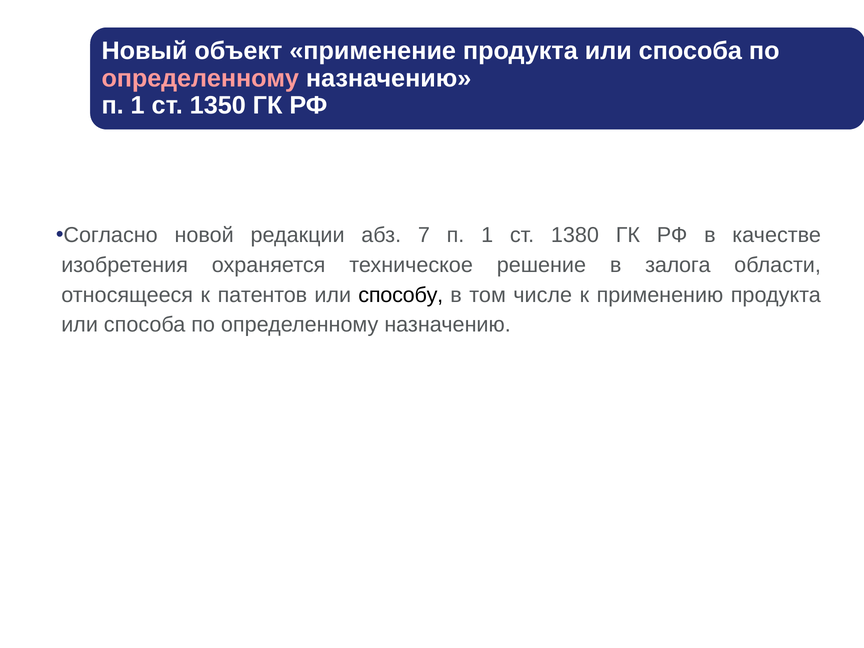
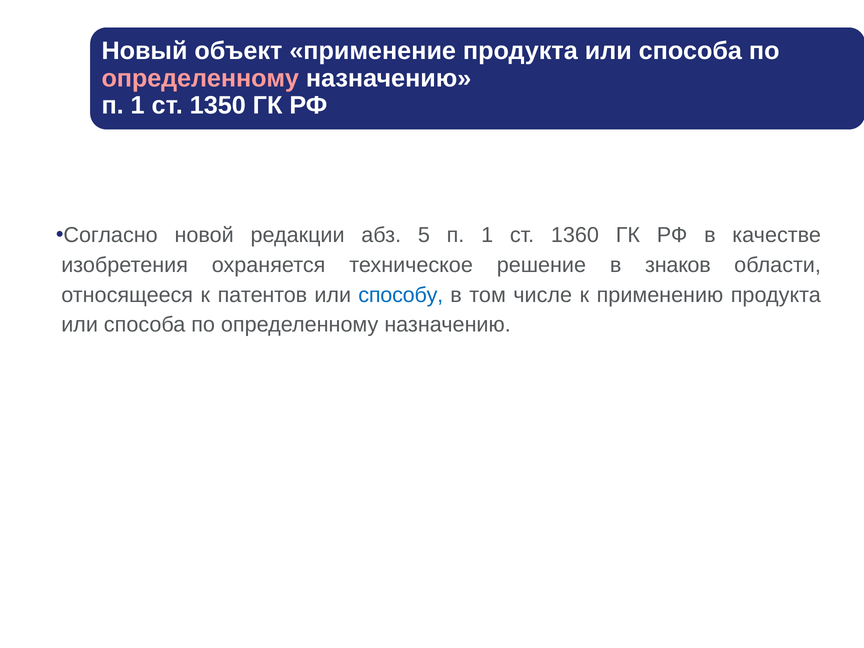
7: 7 -> 5
1380: 1380 -> 1360
залога: залога -> знаков
способу colour: black -> blue
